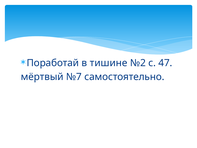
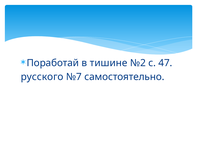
мёртвый: мёртвый -> русского
